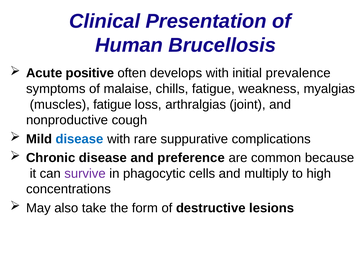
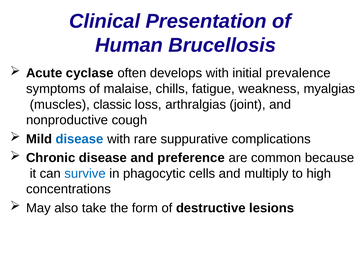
positive: positive -> cyclase
muscles fatigue: fatigue -> classic
survive colour: purple -> blue
